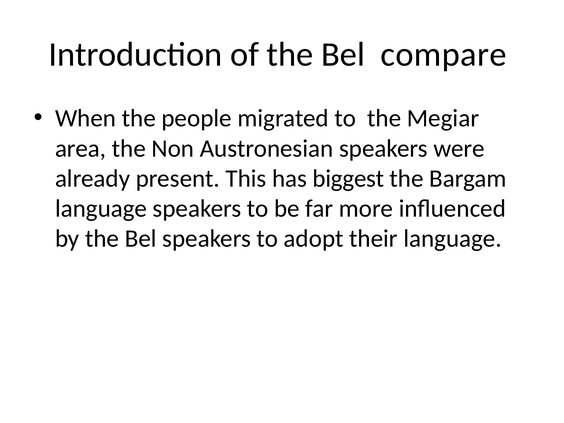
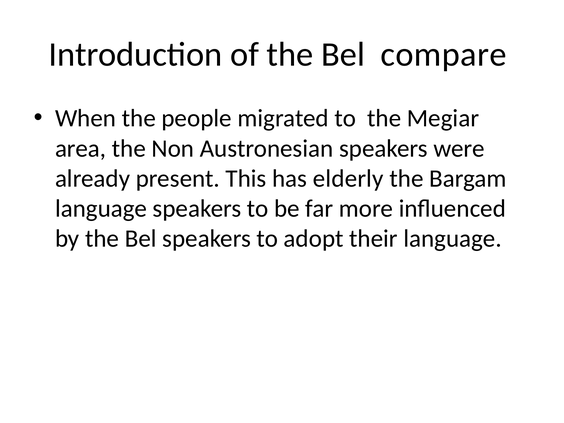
biggest: biggest -> elderly
